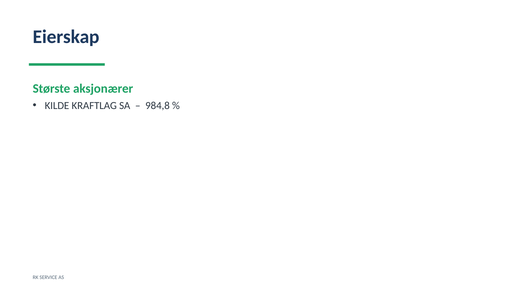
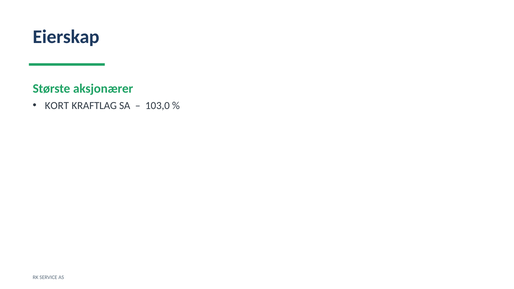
KILDE: KILDE -> KORT
984,8: 984,8 -> 103,0
